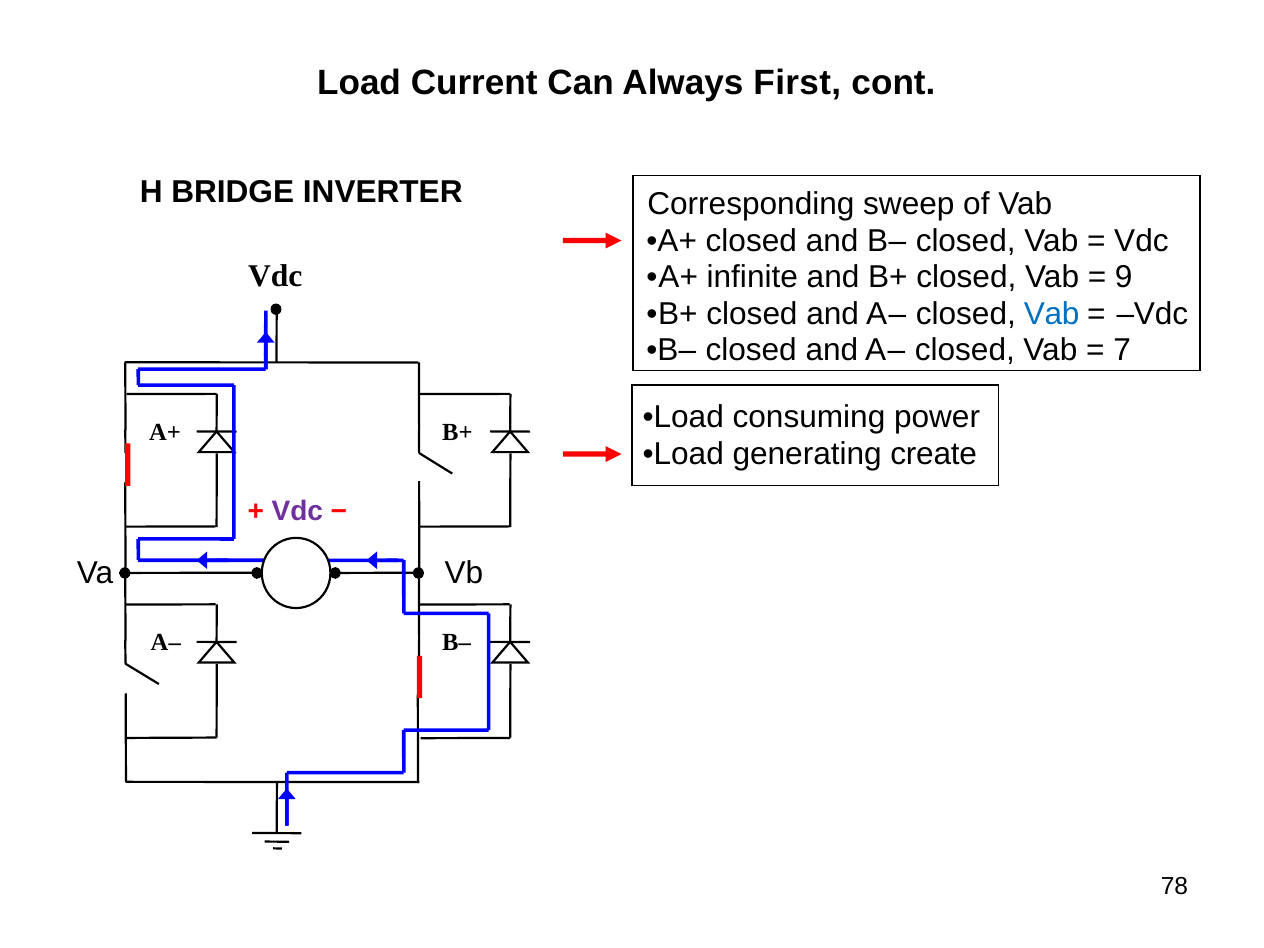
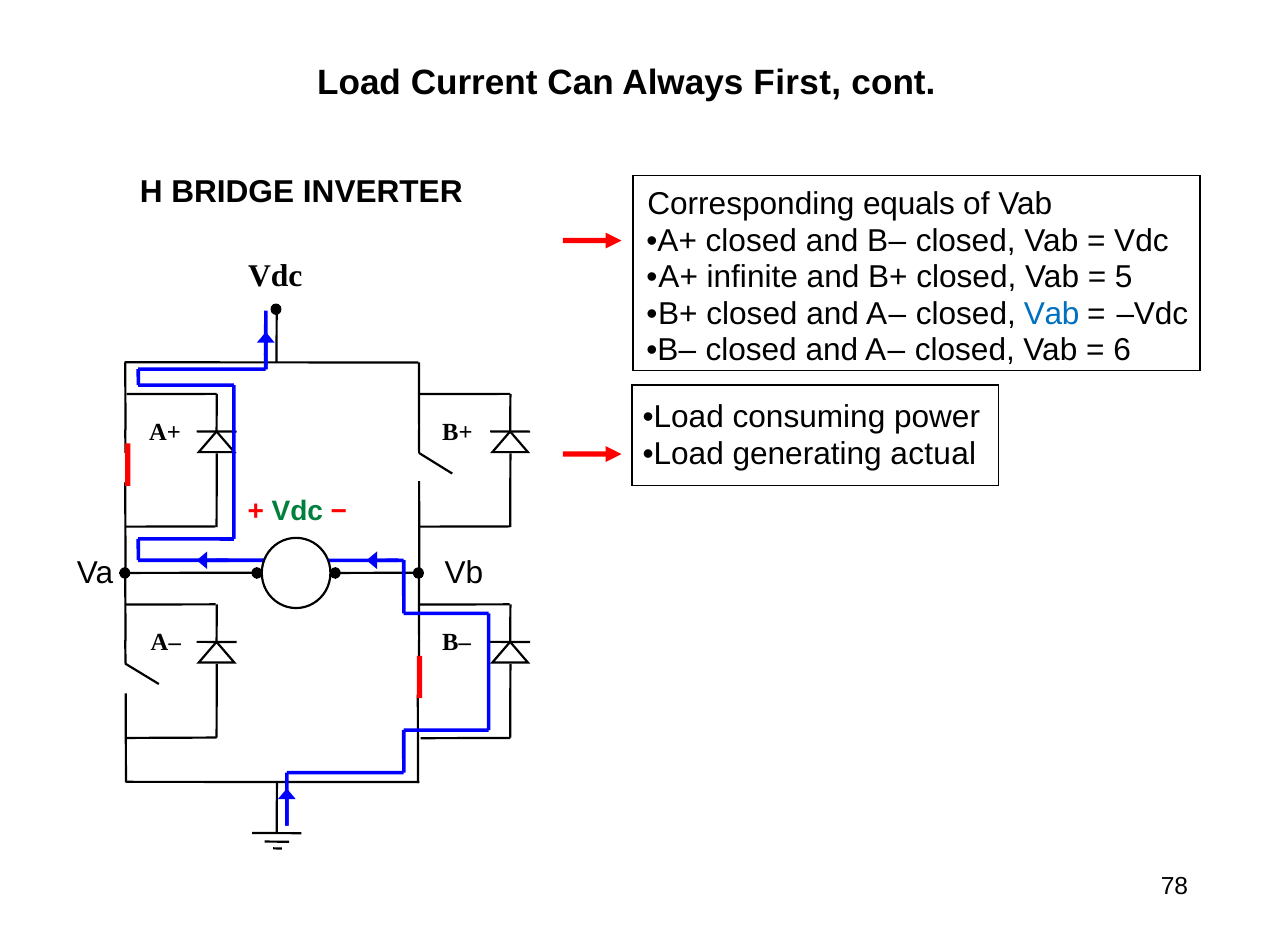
sweep: sweep -> equals
9: 9 -> 5
7: 7 -> 6
create: create -> actual
Vdc at (297, 511) colour: purple -> green
